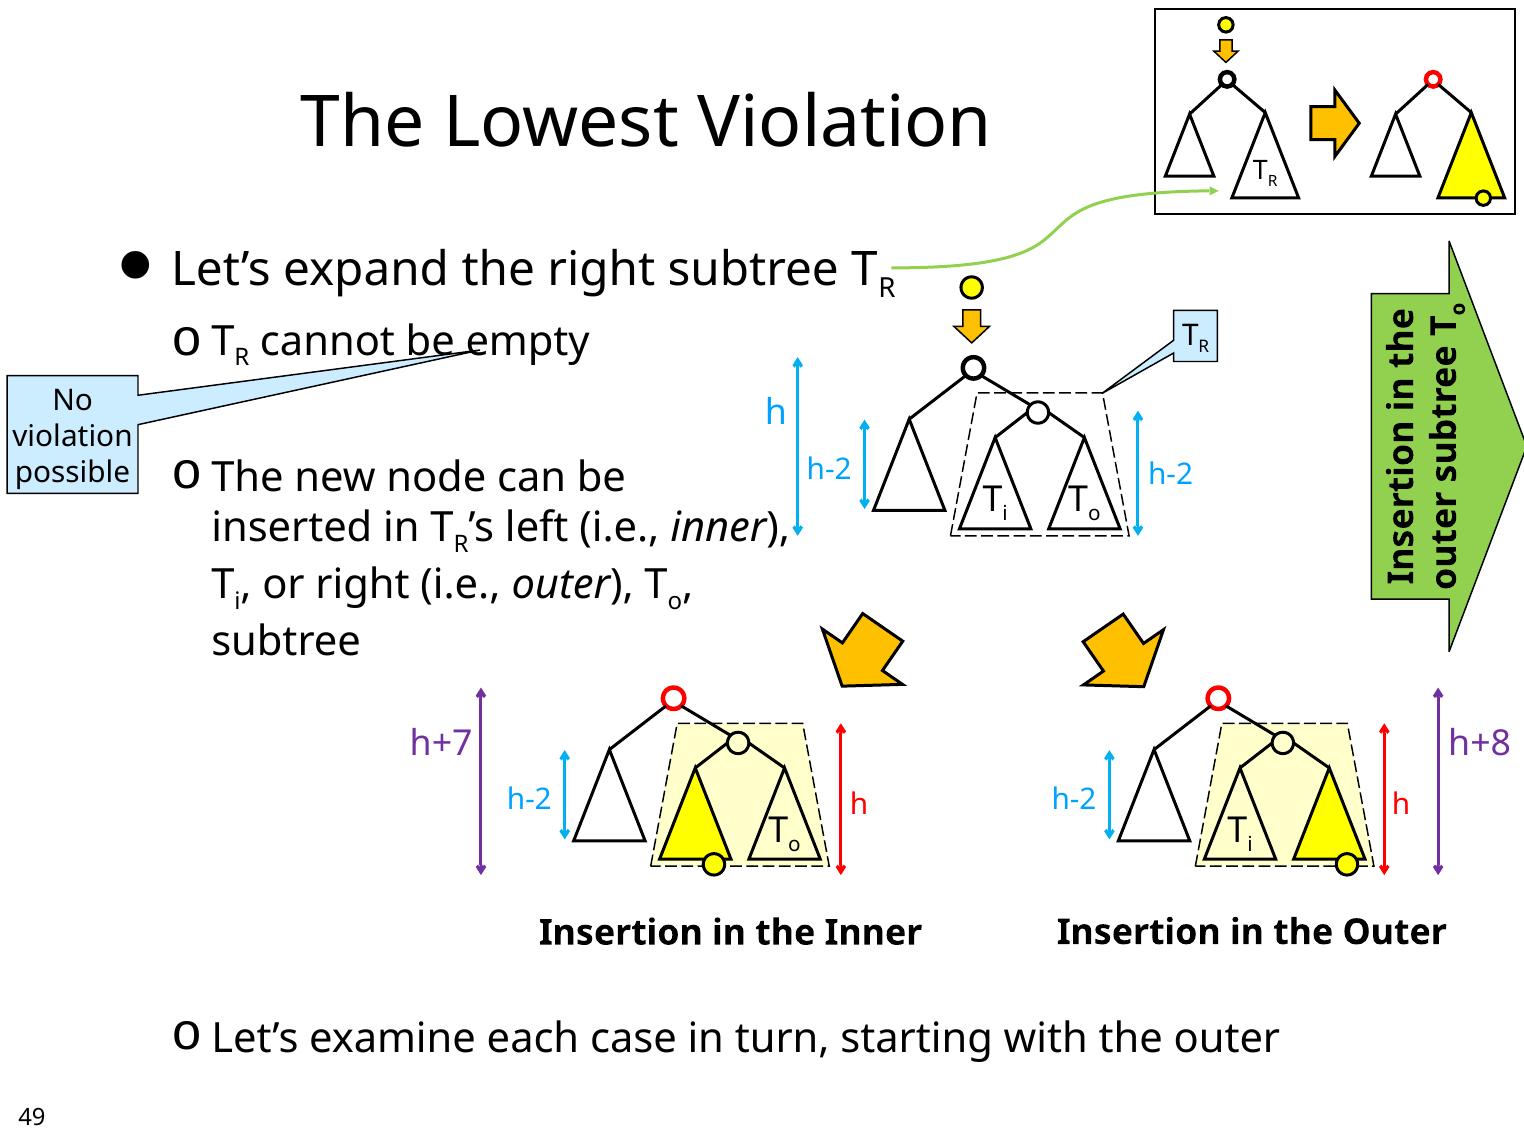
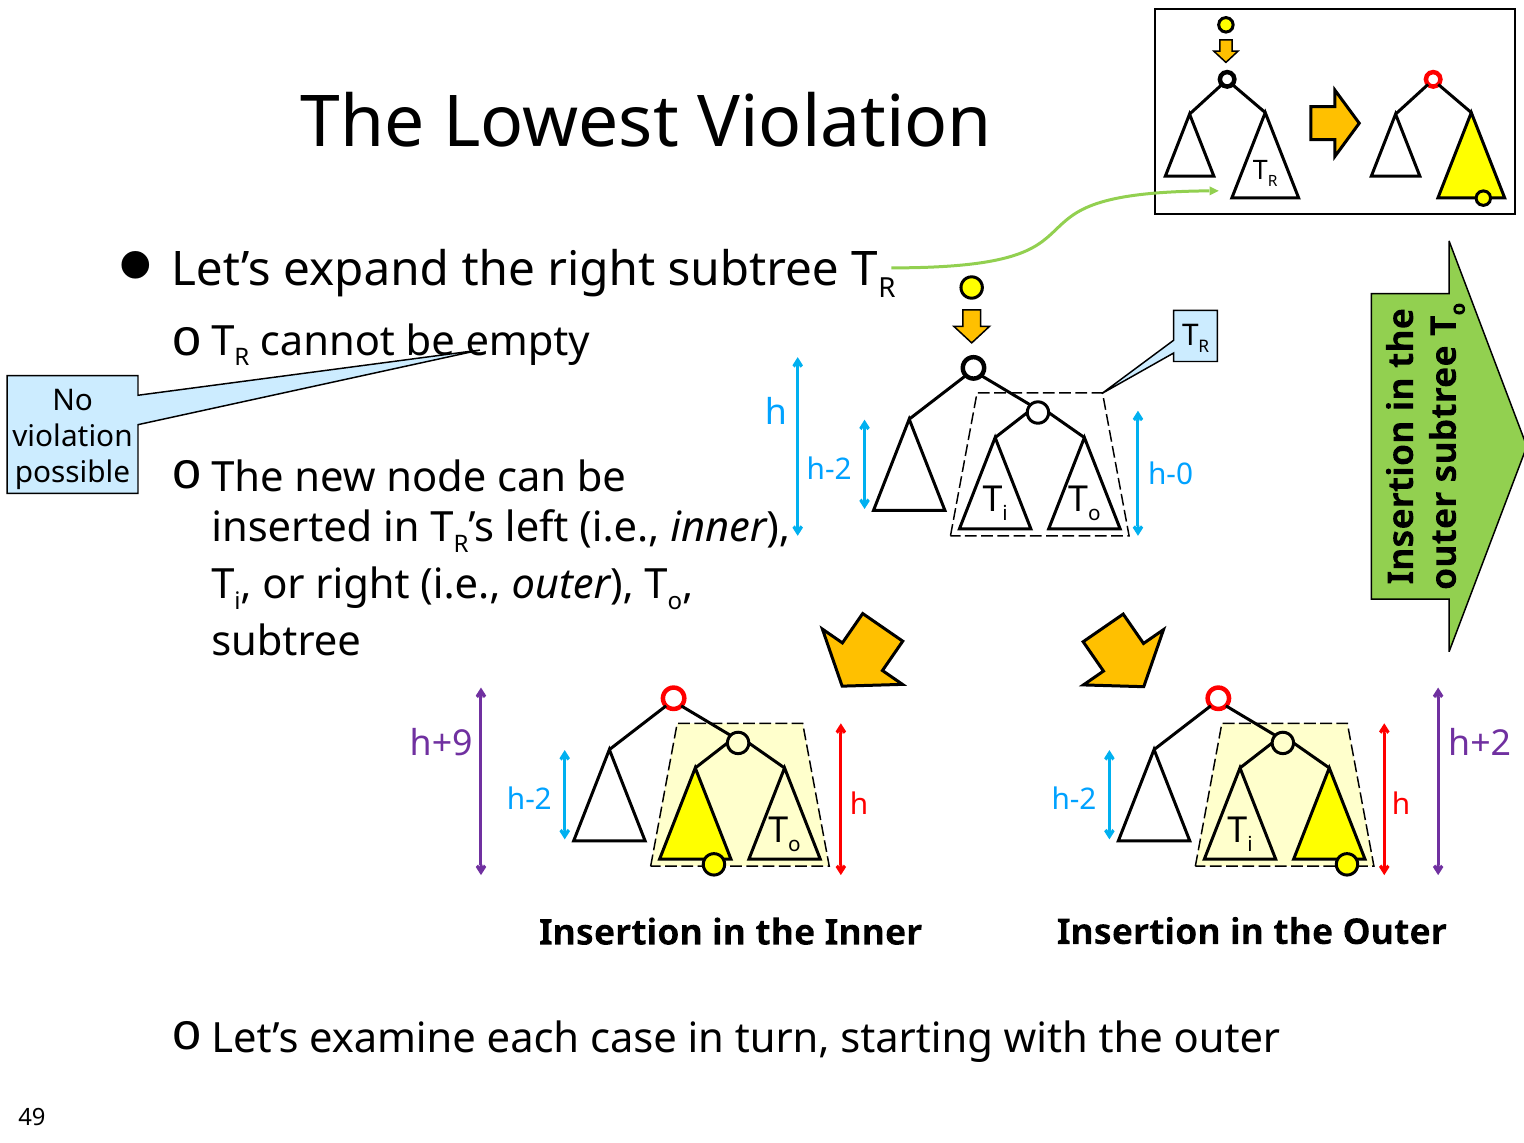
h-2 h-2: h-2 -> h-0
h+7: h+7 -> h+9
h+8: h+8 -> h+2
